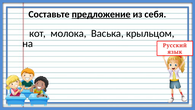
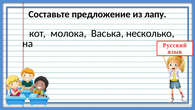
предложение underline: present -> none
себя: себя -> лапу
крыльцом: крыльцом -> несколько
